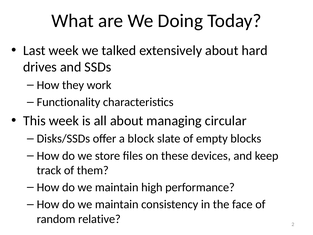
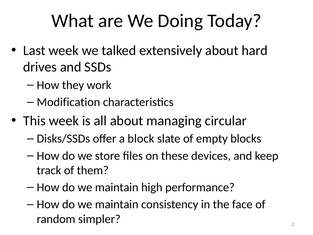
Functionality: Functionality -> Modification
relative: relative -> simpler
